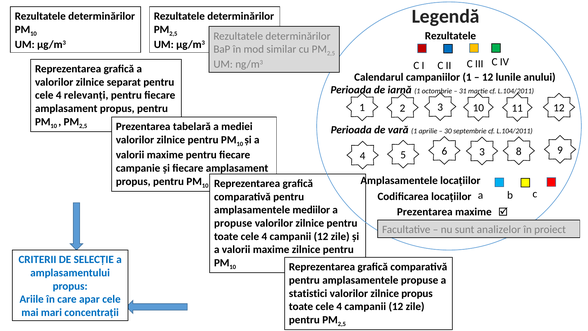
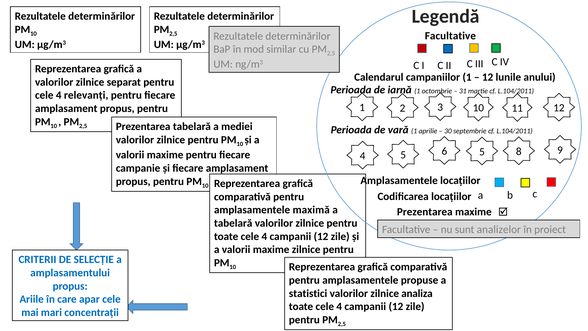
Rezultatele at (450, 36): Rezultatele -> Facultative
6 3: 3 -> 5
mediilor: mediilor -> maximă
propuse at (233, 223): propuse -> tabelară
zilnice propus: propus -> analiza
